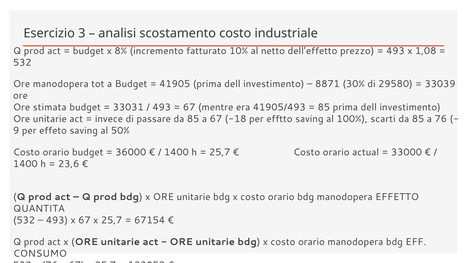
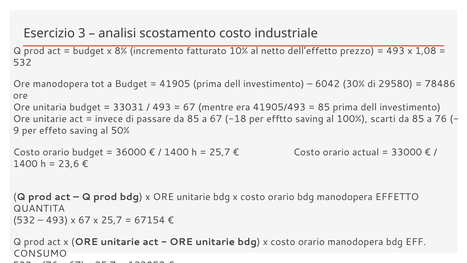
8871: 8871 -> 6042
33039: 33039 -> 78486
stimata: stimata -> unitaria
